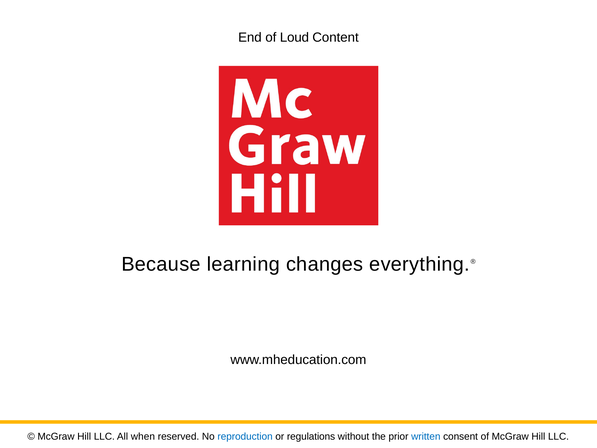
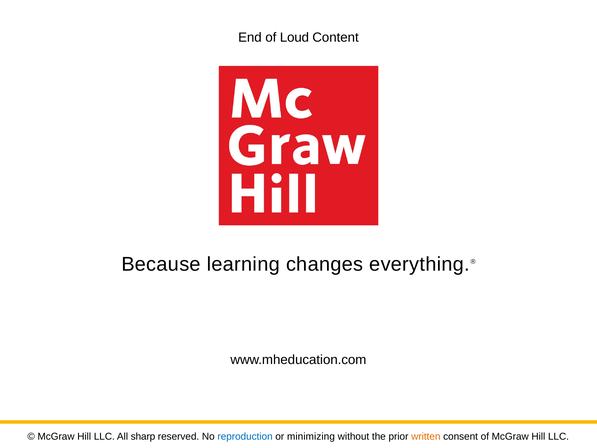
when: when -> sharp
regulations: regulations -> minimizing
written colour: blue -> orange
